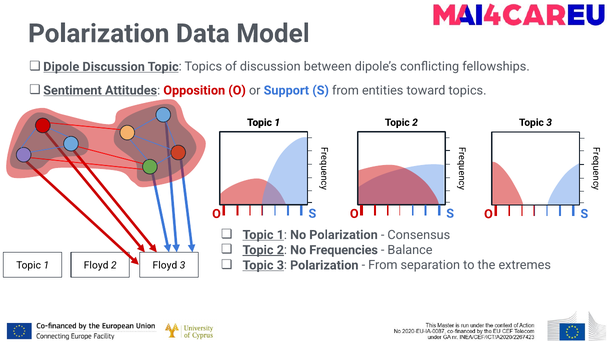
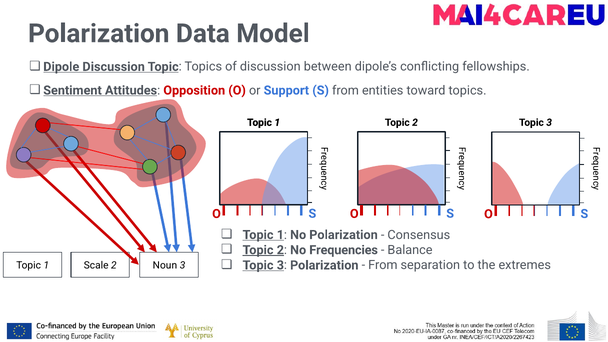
1 Floyd: Floyd -> Scale
2 Floyd: Floyd -> Noun
